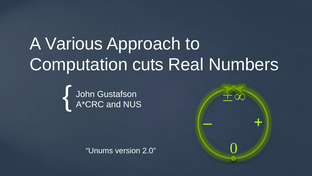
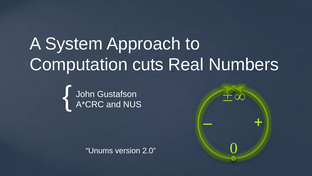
Various: Various -> System
